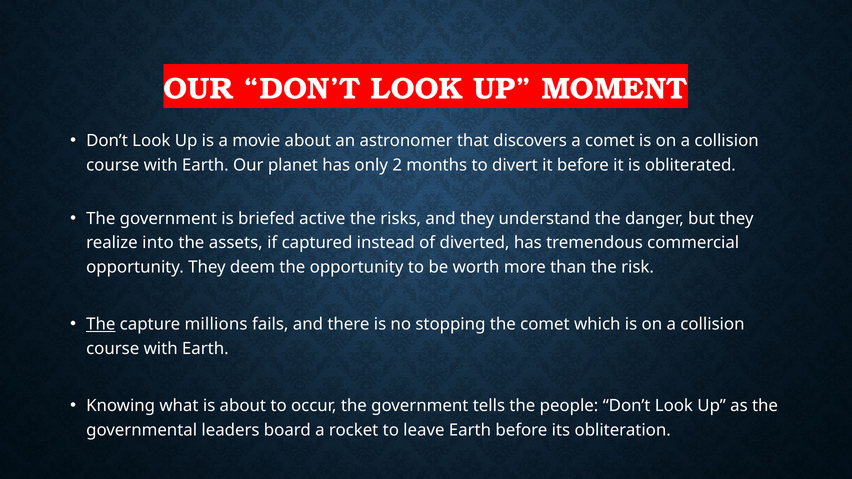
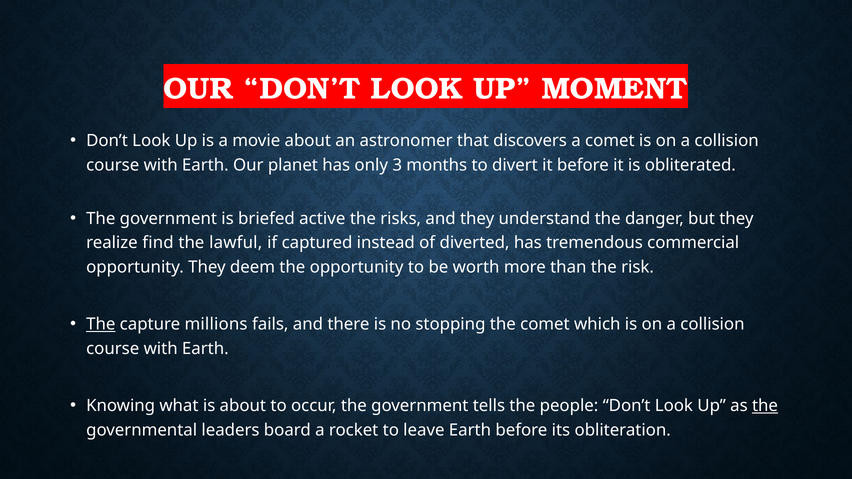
2: 2 -> 3
into: into -> find
assets: assets -> lawful
the at (765, 406) underline: none -> present
